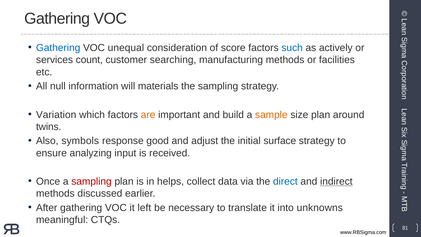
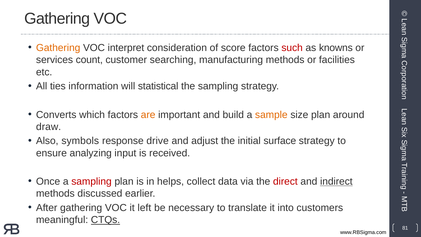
Gathering at (58, 48) colour: blue -> orange
unequal: unequal -> interpret
such colour: blue -> red
actively: actively -> knowns
null: null -> ties
materials: materials -> statistical
Variation: Variation -> Converts
twins: twins -> draw
good: good -> drive
direct colour: blue -> red
unknowns: unknowns -> customers
CTQs underline: none -> present
